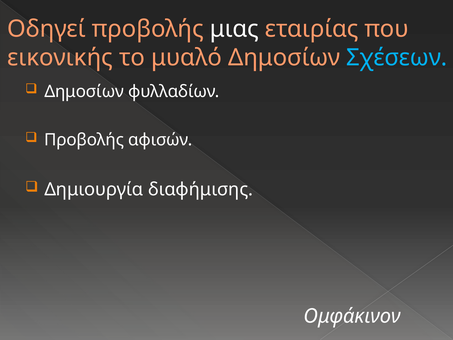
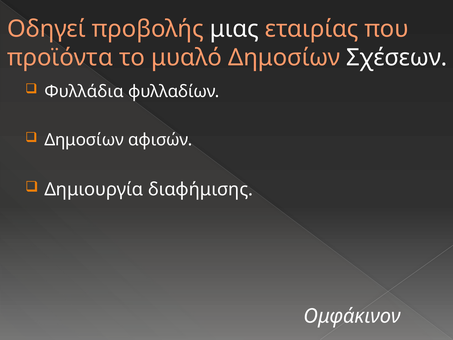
εικονικής: εικονικής -> προϊόντα
Σχέσεων colour: light blue -> white
Δημοσίων at (84, 91): Δημοσίων -> Φυλλάδια
Προβολής at (84, 140): Προβολής -> Δημοσίων
